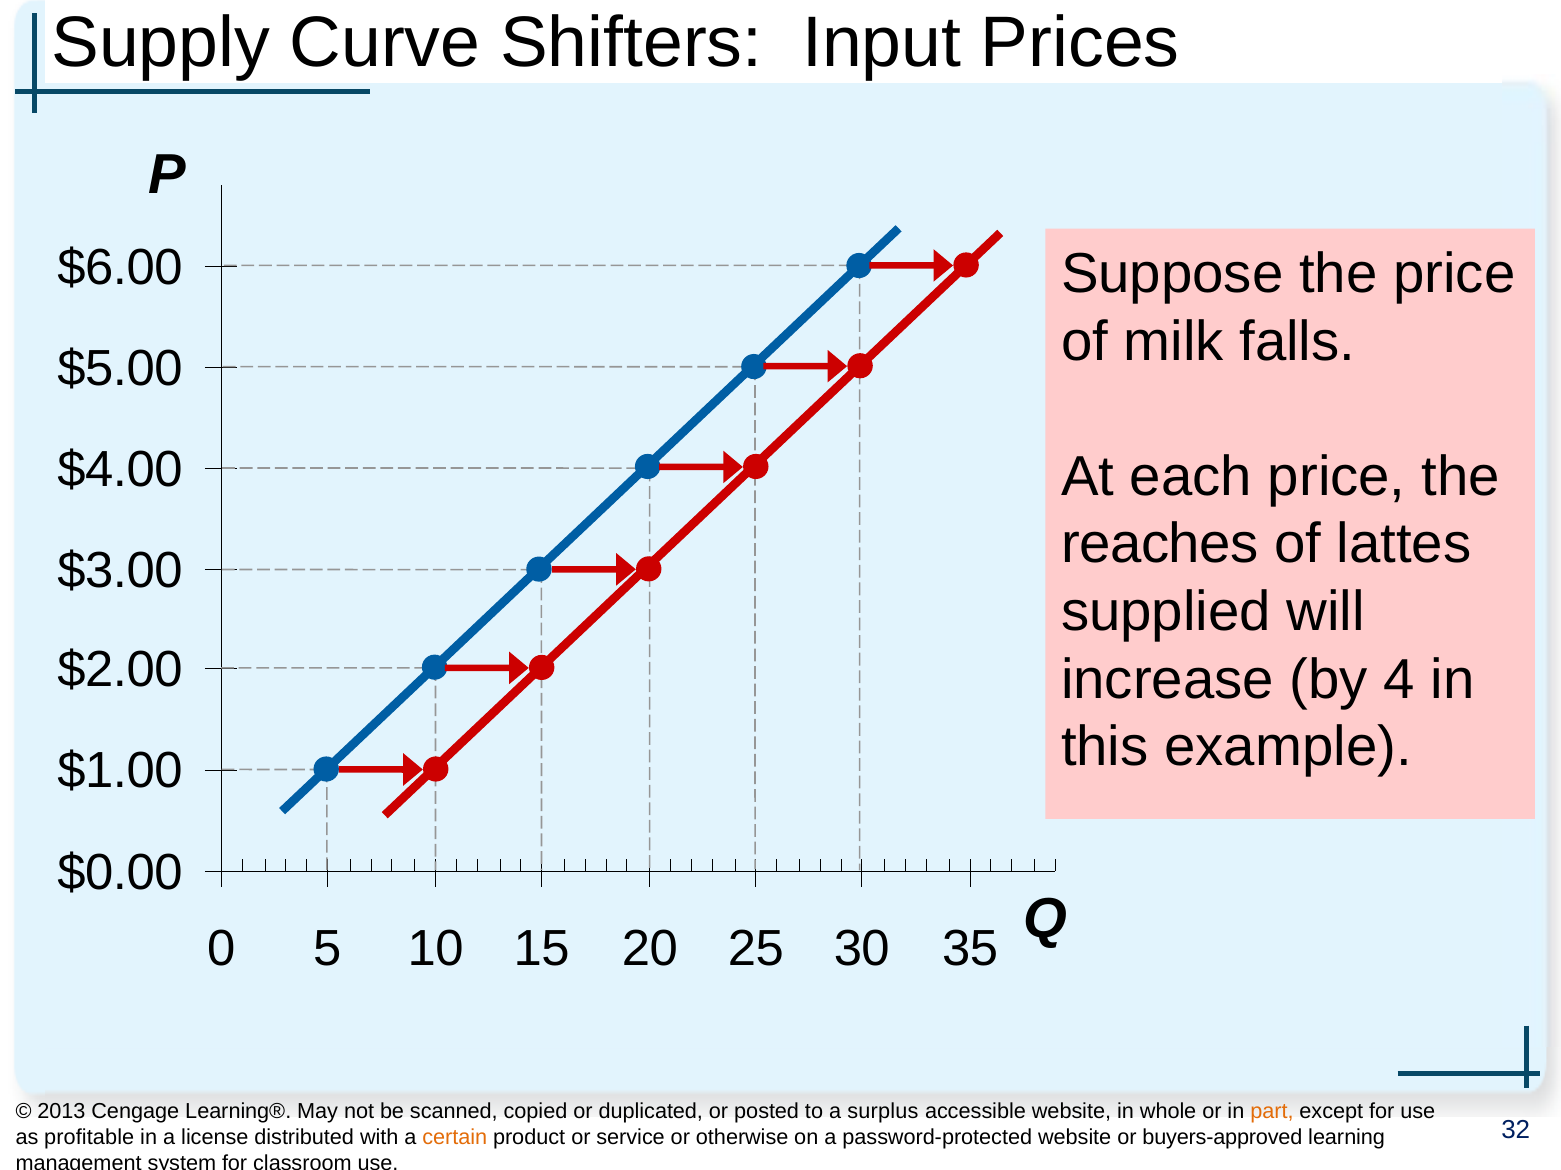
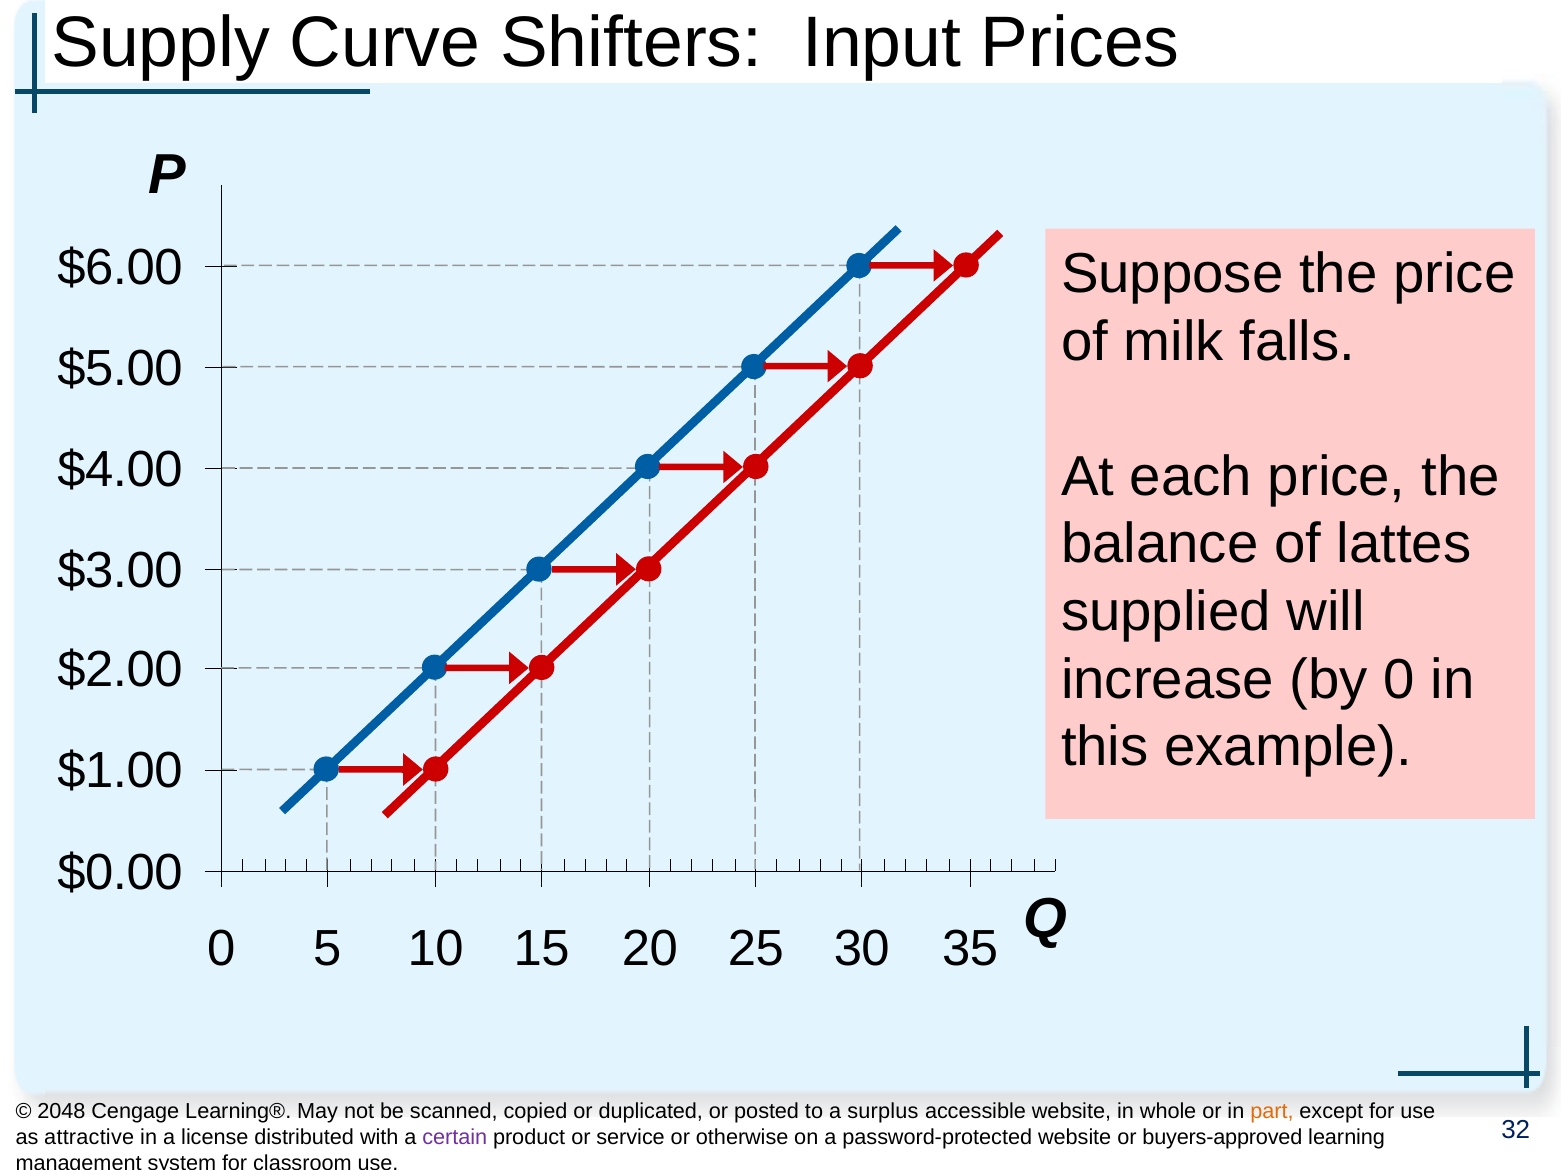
reaches: reaches -> balance
by 4: 4 -> 0
2013: 2013 -> 2048
profitable: profitable -> attractive
certain colour: orange -> purple
